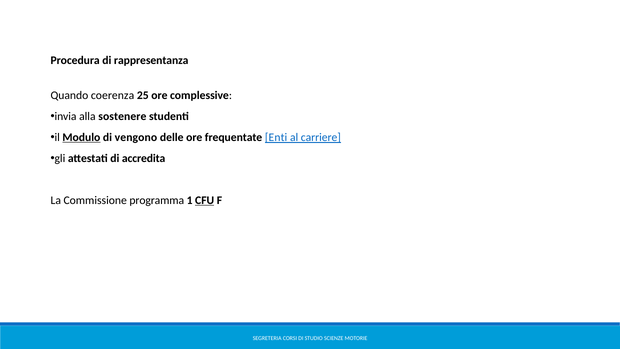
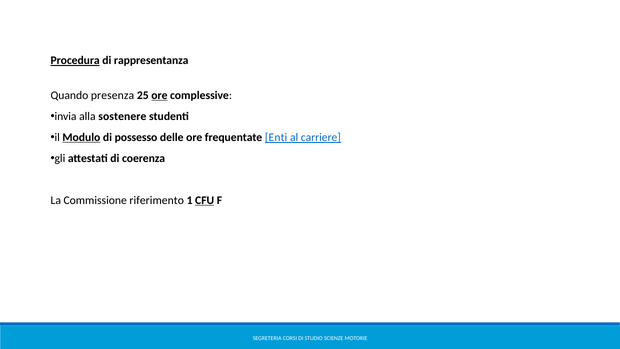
Procedura underline: none -> present
coerenza: coerenza -> presenza
ore at (159, 95) underline: none -> present
vengono: vengono -> possesso
accredita: accredita -> coerenza
programma: programma -> riferimento
